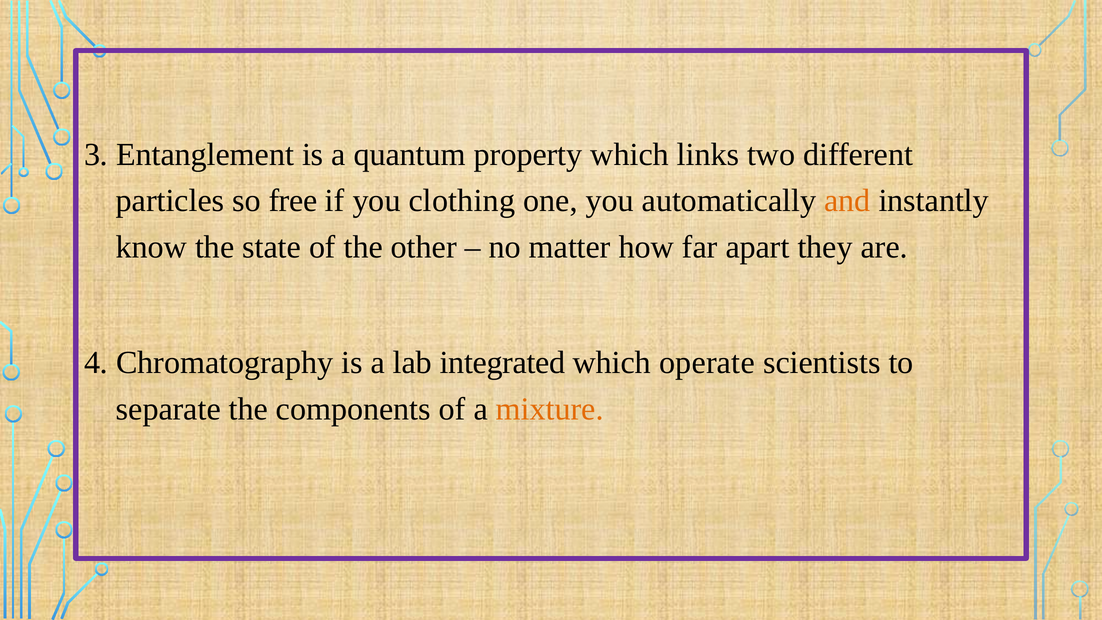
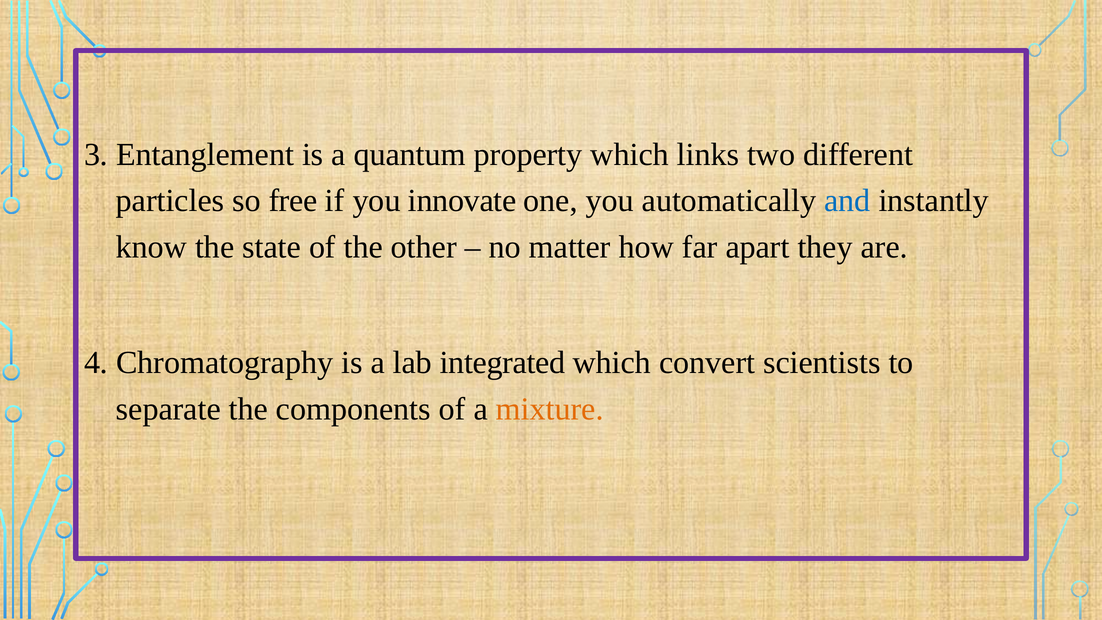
clothing: clothing -> innovate
and colour: orange -> blue
operate: operate -> convert
